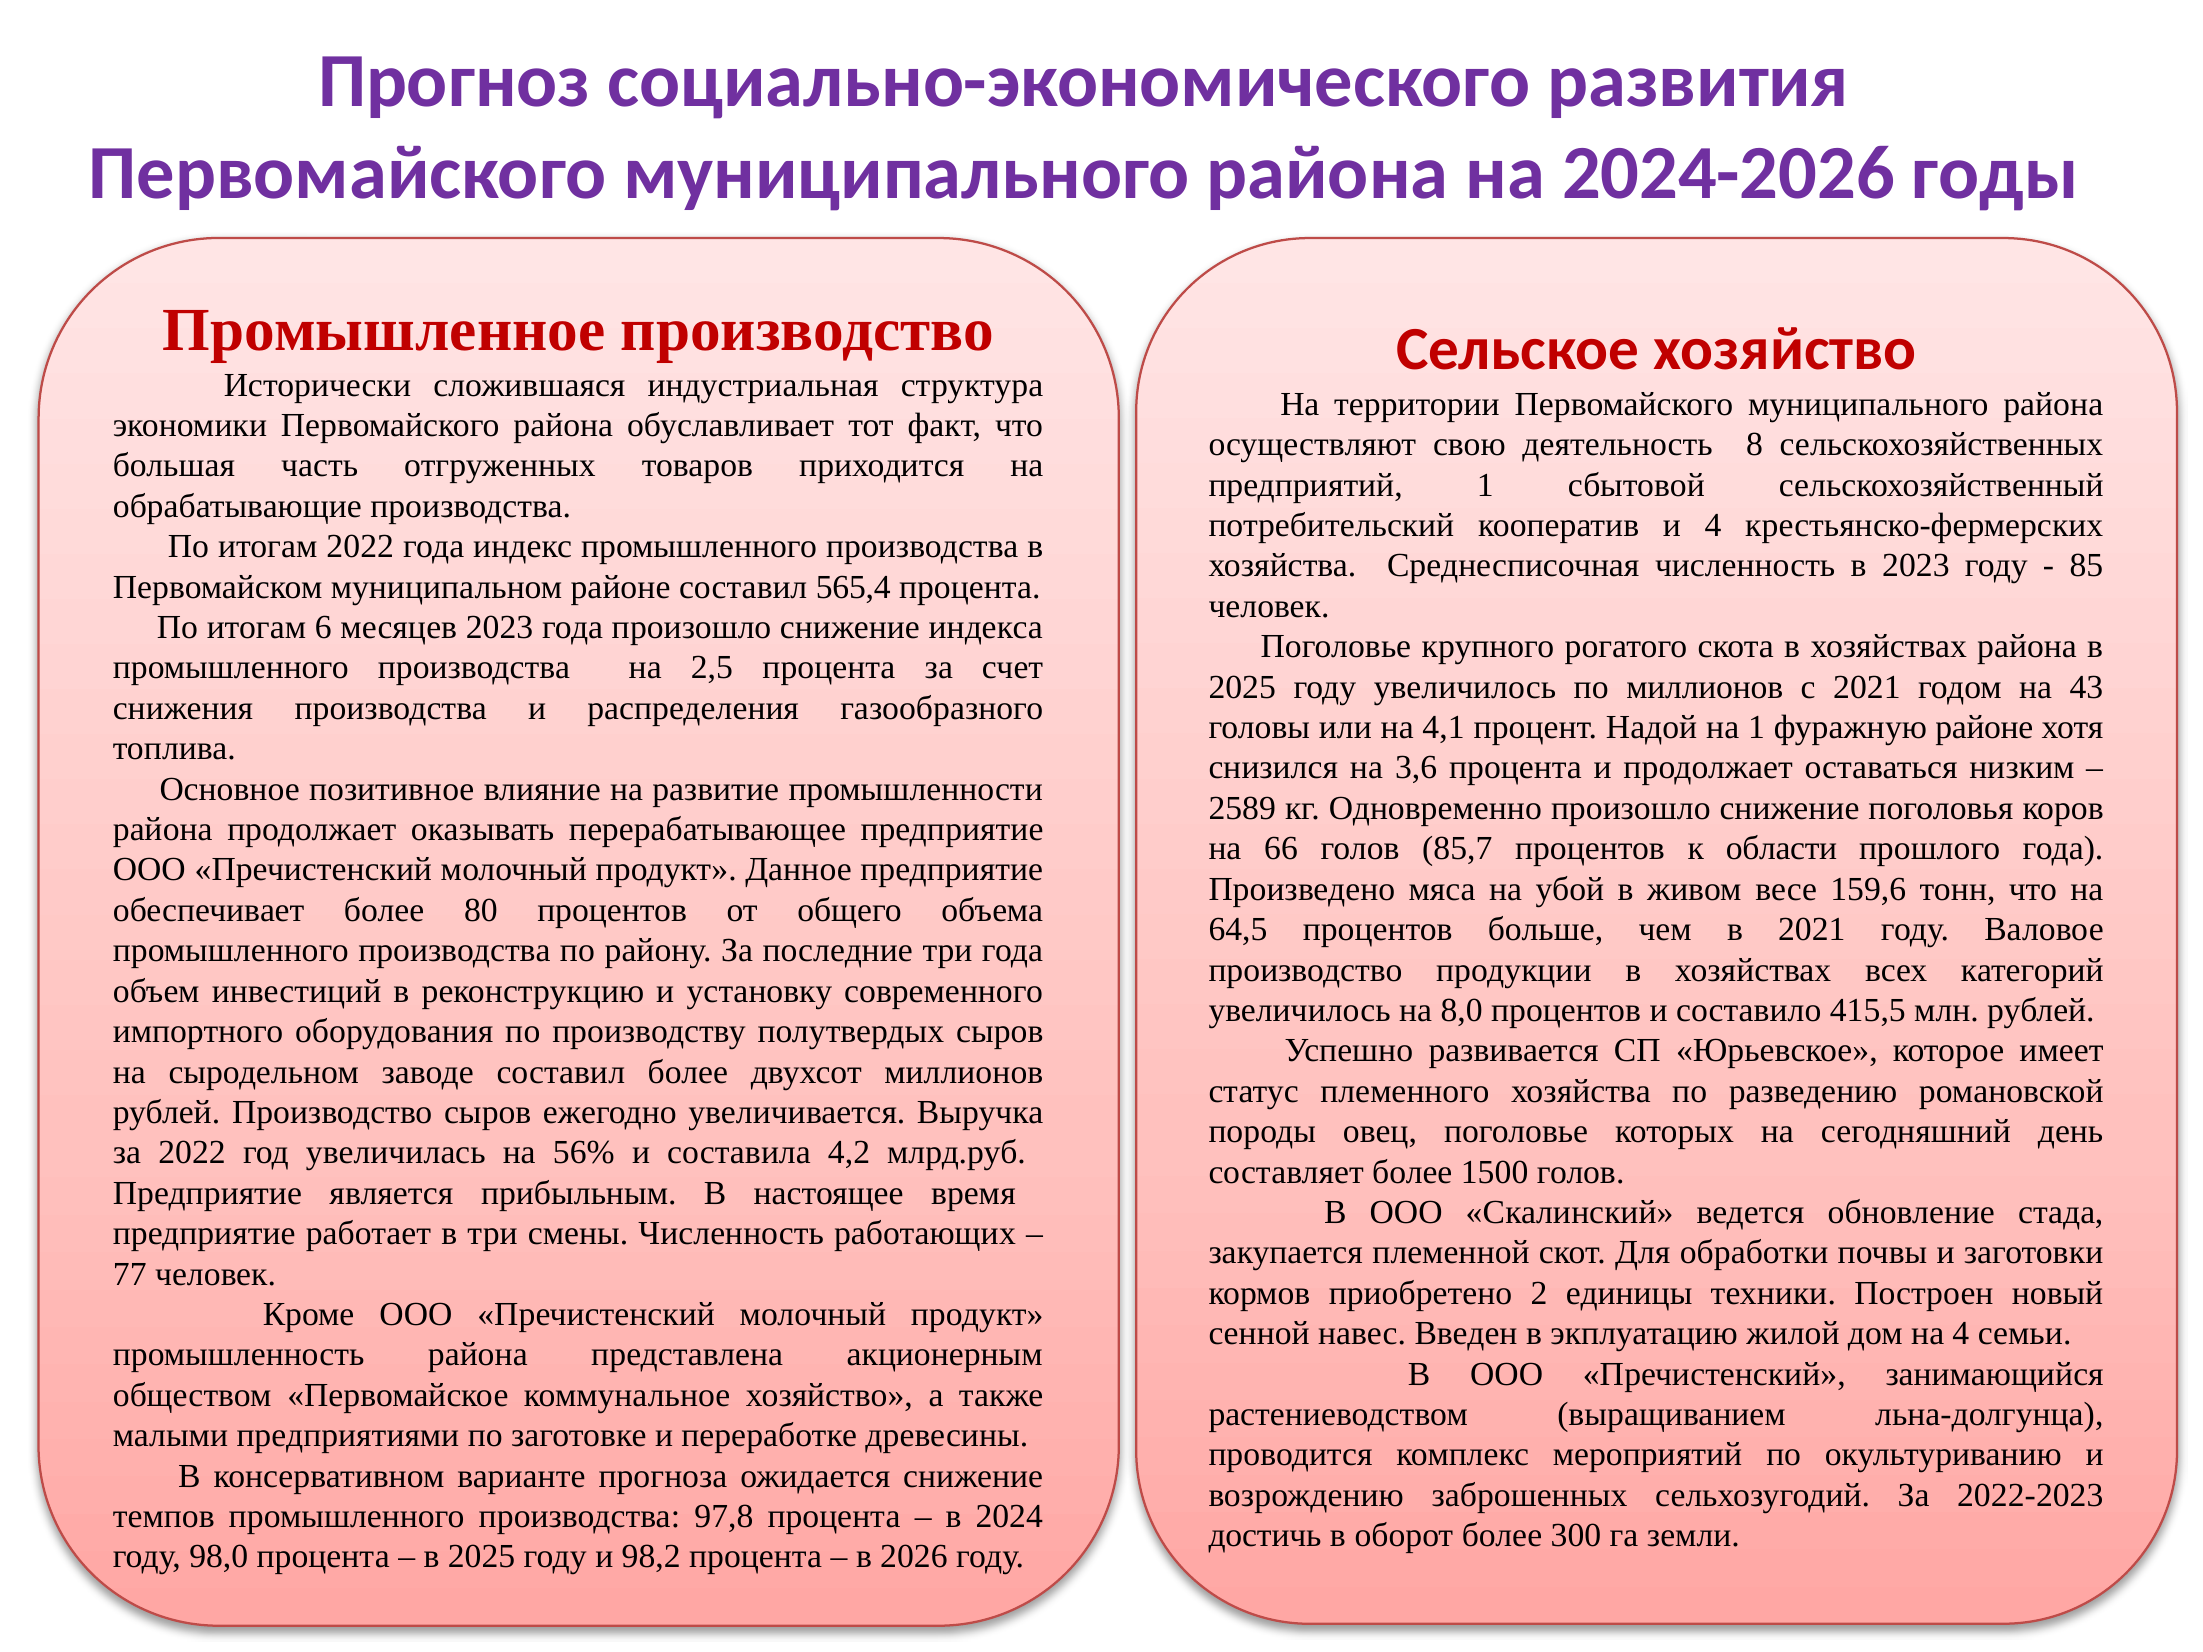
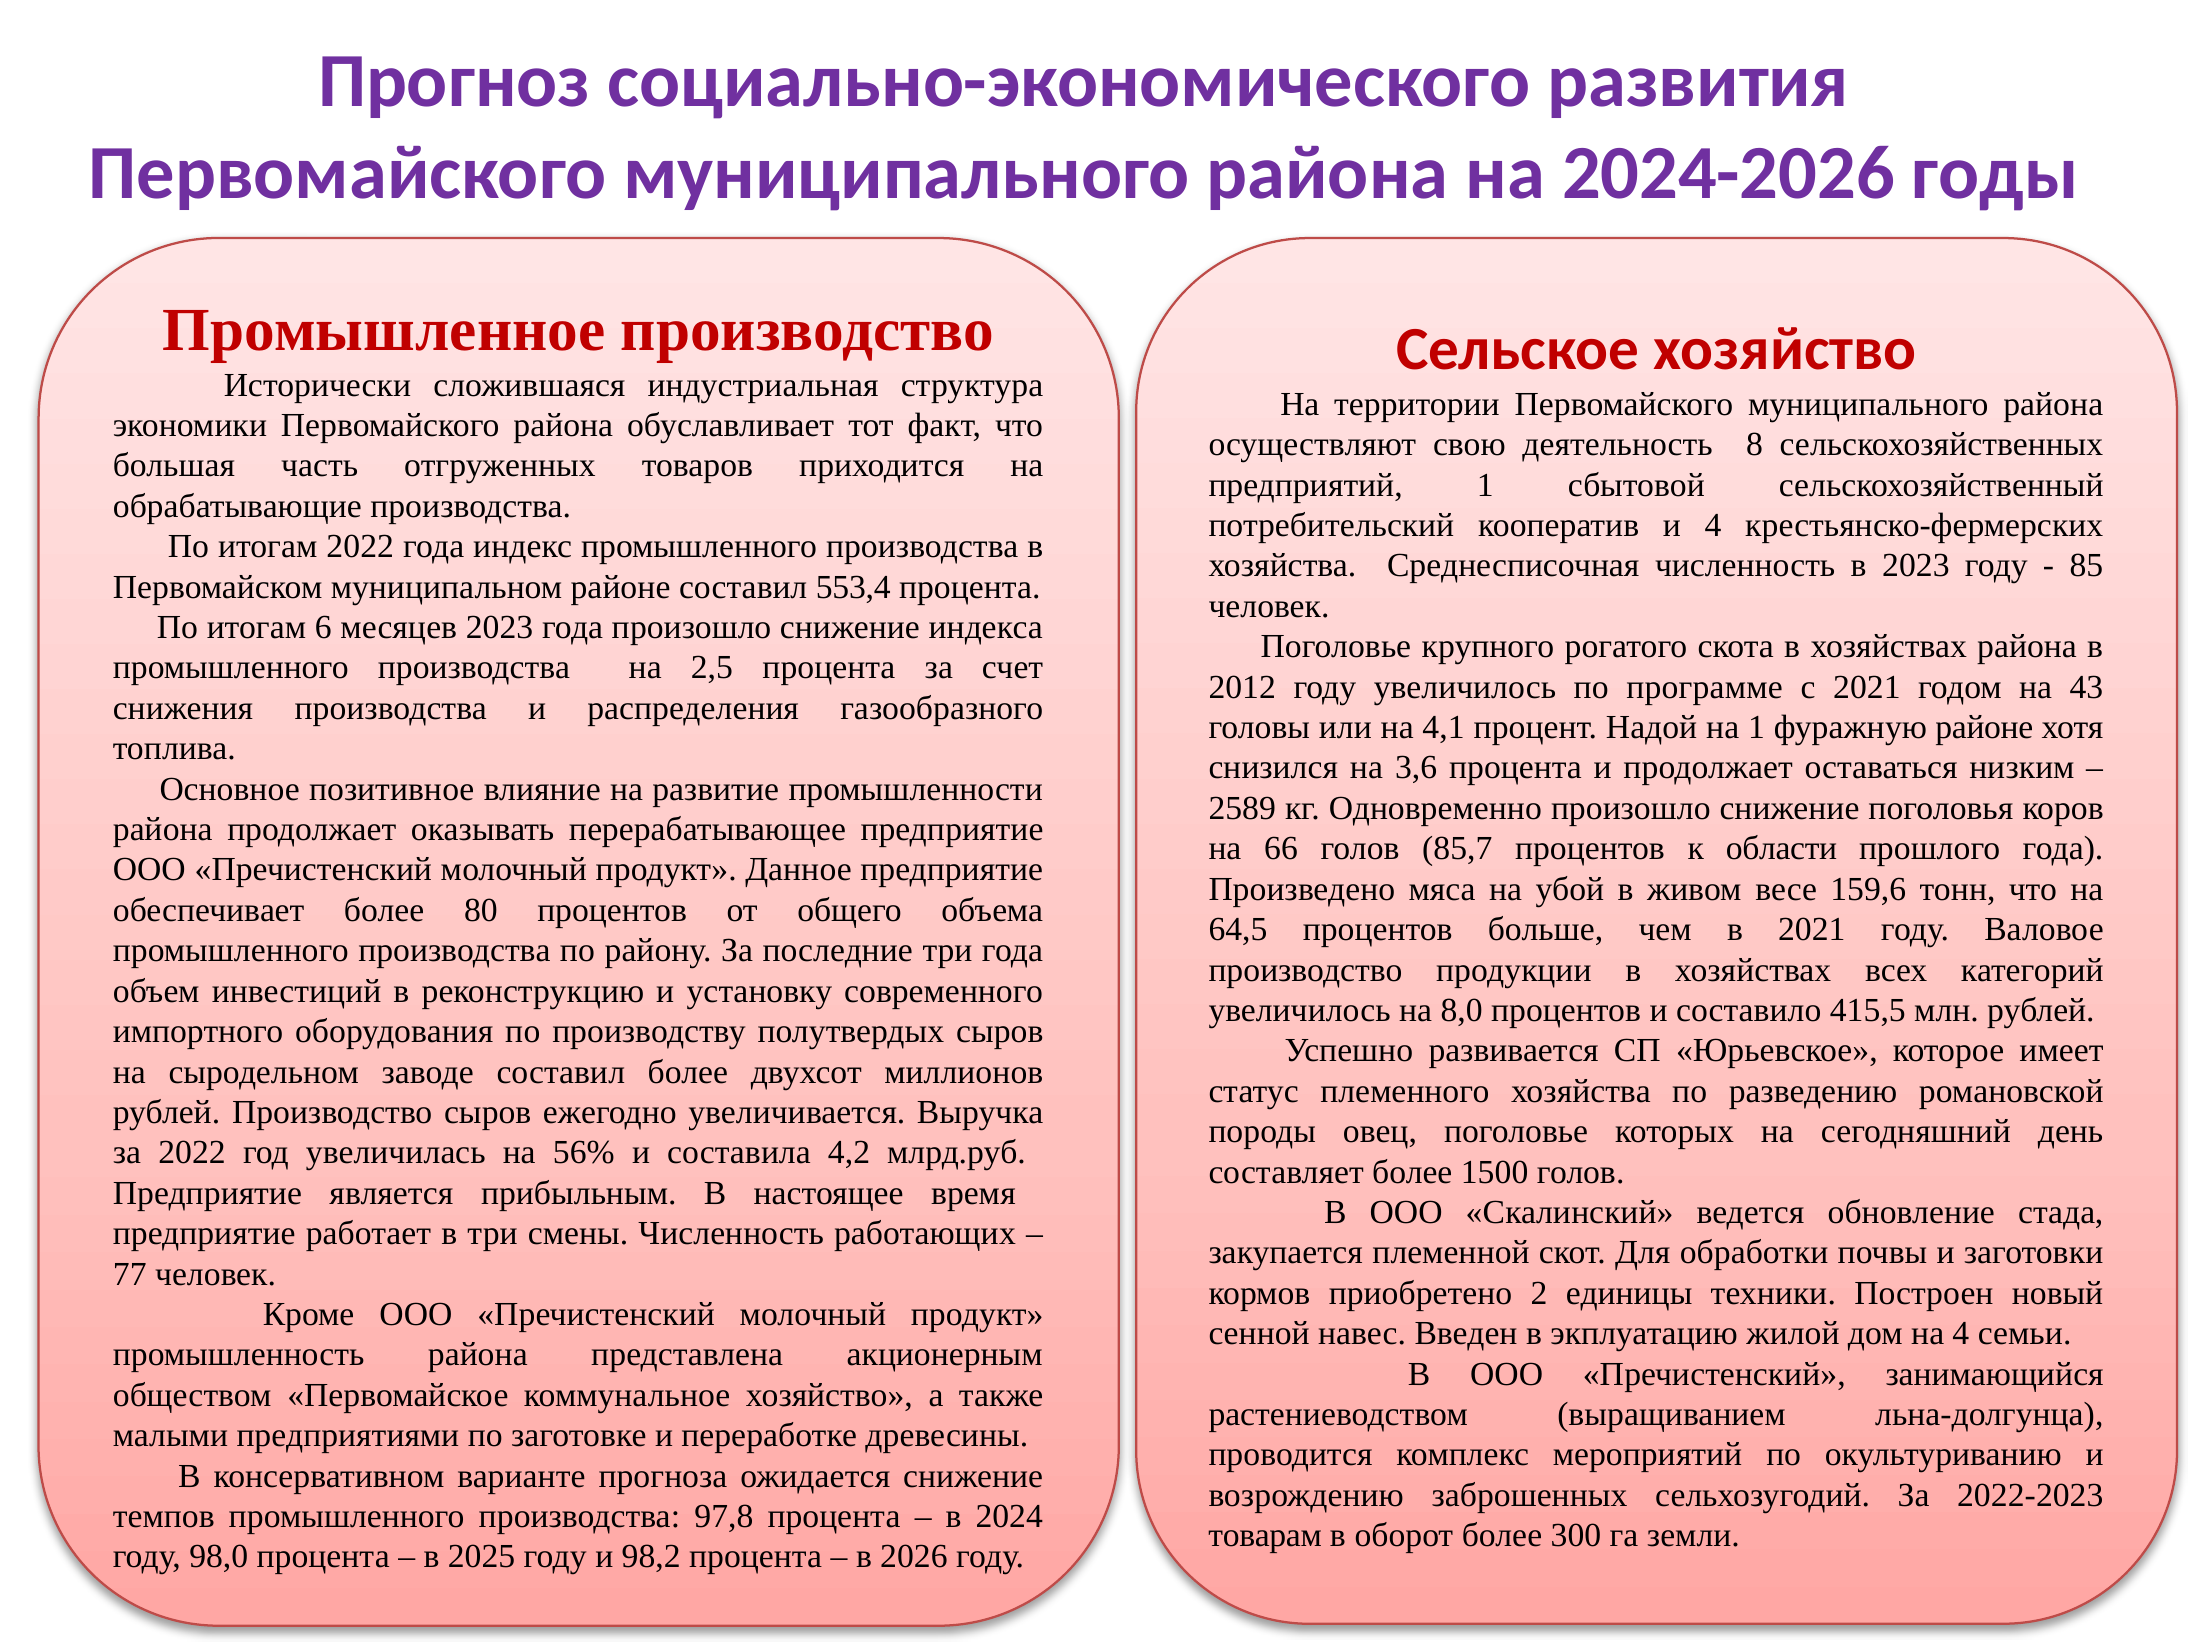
565,4: 565,4 -> 553,4
2025 at (1242, 687): 2025 -> 2012
по миллионов: миллионов -> программе
достичь: достичь -> товарам
